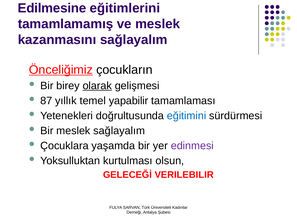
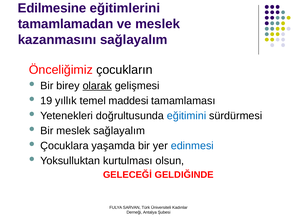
tamamlamamış: tamamlamamış -> tamamlamadan
Önceliğimiz underline: present -> none
87: 87 -> 19
yapabilir: yapabilir -> maddesi
edinmesi colour: purple -> blue
VERILEBILIR: VERILEBILIR -> GELDIĞINDE
